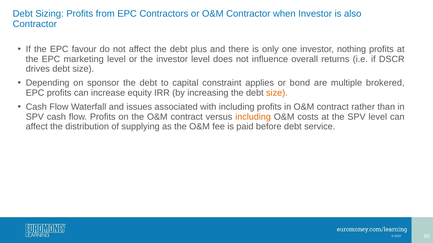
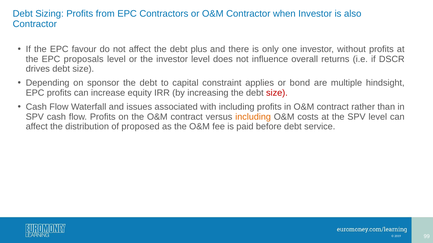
nothing: nothing -> without
marketing: marketing -> proposals
brokered: brokered -> hindsight
size at (277, 93) colour: orange -> red
supplying: supplying -> proposed
